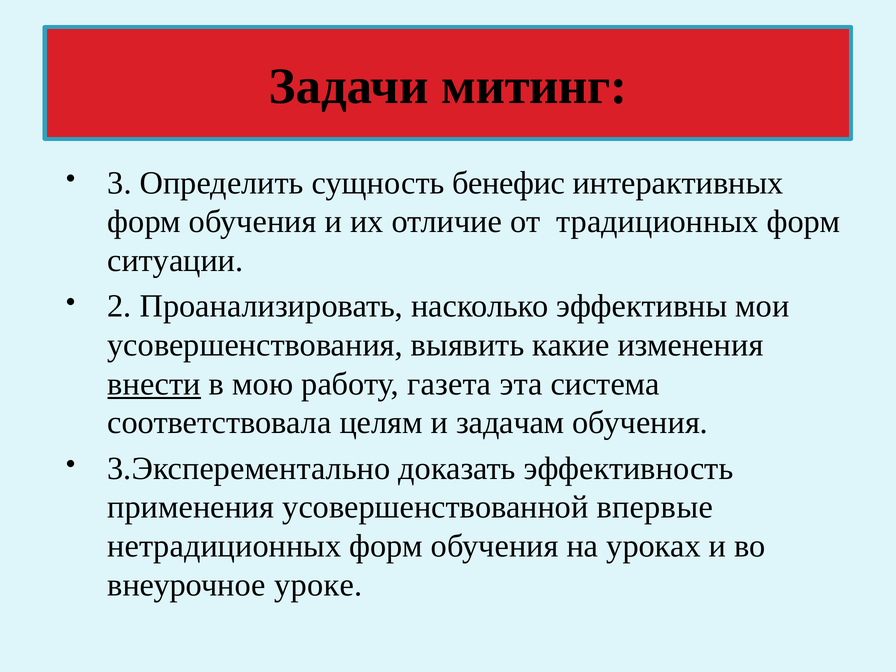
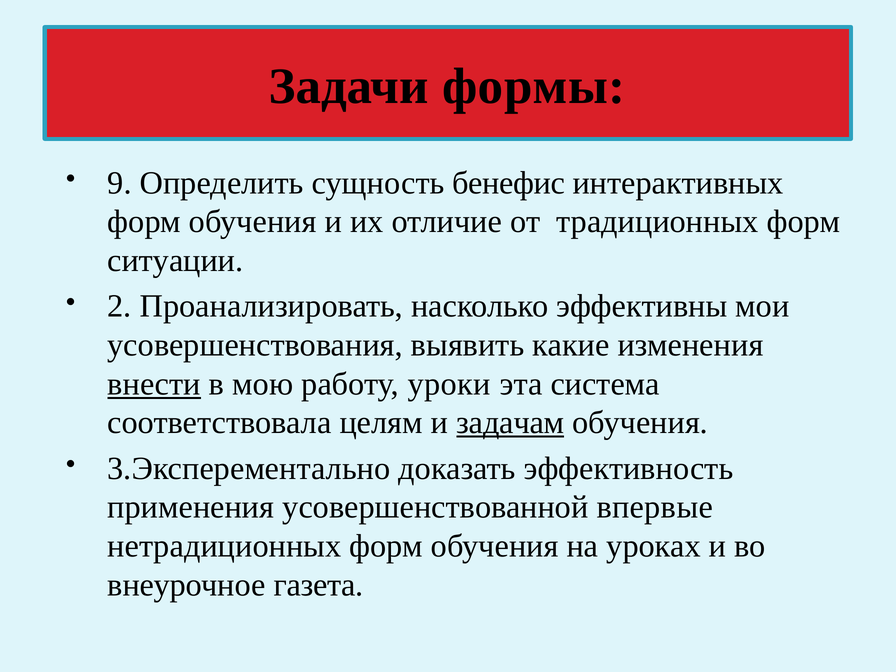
митинг: митинг -> формы
3: 3 -> 9
газета: газета -> уроки
задачам underline: none -> present
уроке: уроке -> газета
